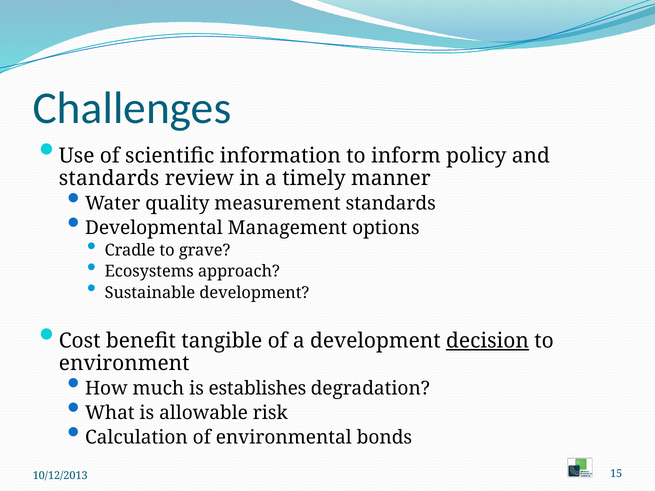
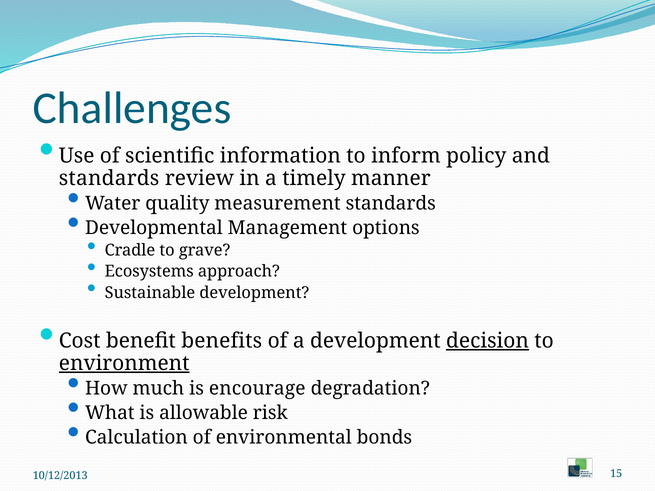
tangible: tangible -> benefits
environment underline: none -> present
establishes: establishes -> encourage
